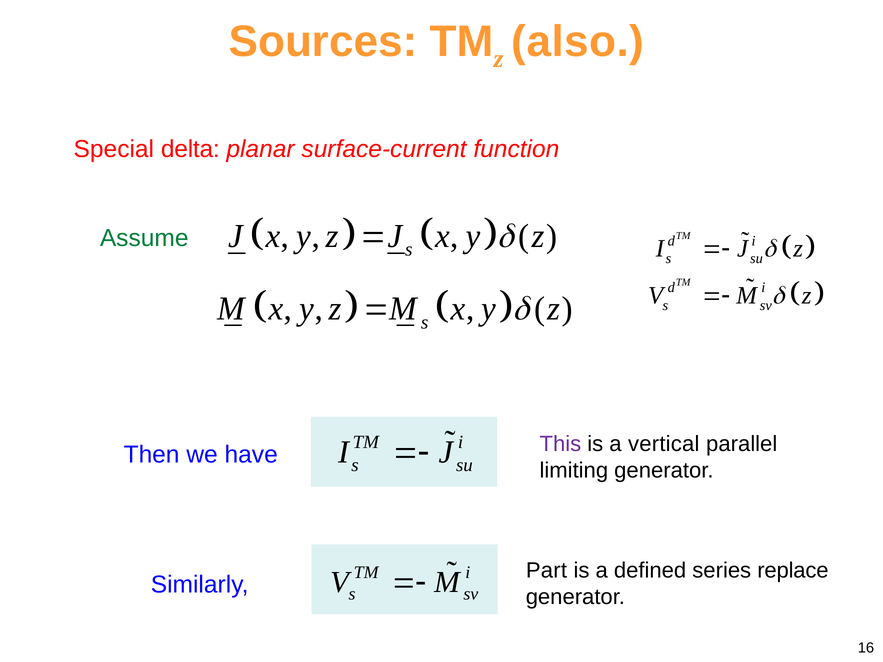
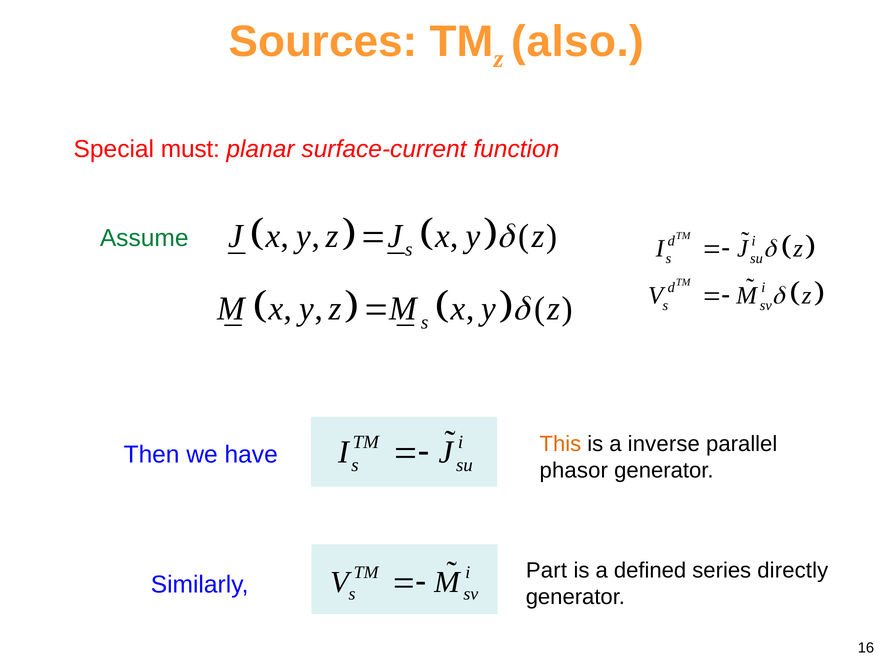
delta: delta -> must
This colour: purple -> orange
vertical: vertical -> inverse
limiting: limiting -> phasor
replace: replace -> directly
